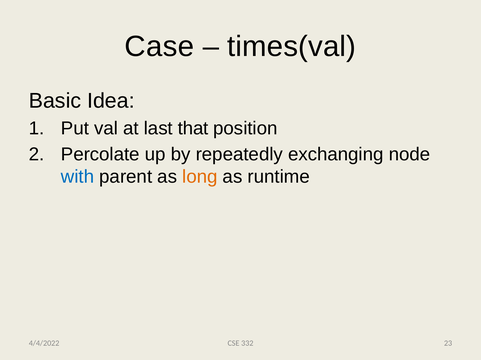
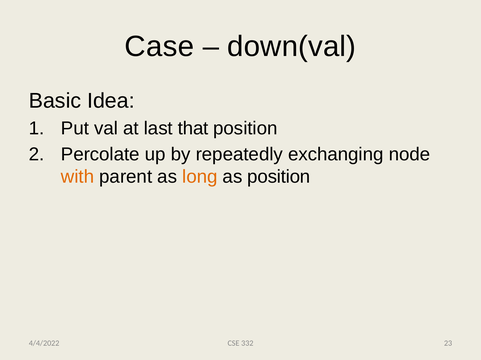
times(val: times(val -> down(val
with colour: blue -> orange
as runtime: runtime -> position
